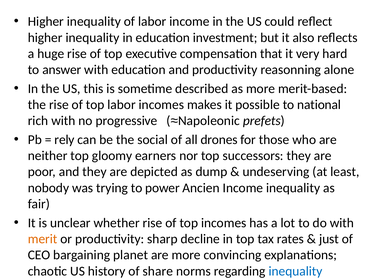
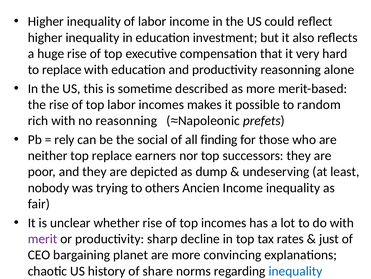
to answer: answer -> replace
national: national -> random
no progressive: progressive -> reasonning
drones: drones -> finding
top gloomy: gloomy -> replace
power: power -> others
merit colour: orange -> purple
